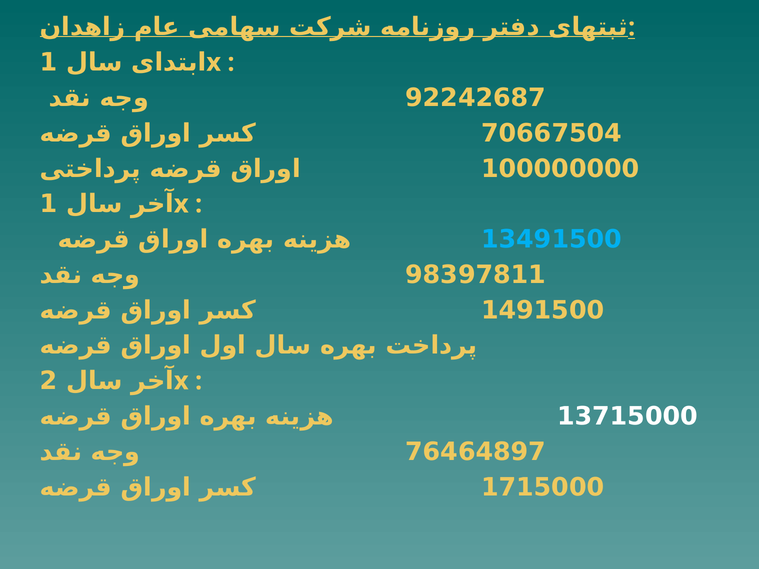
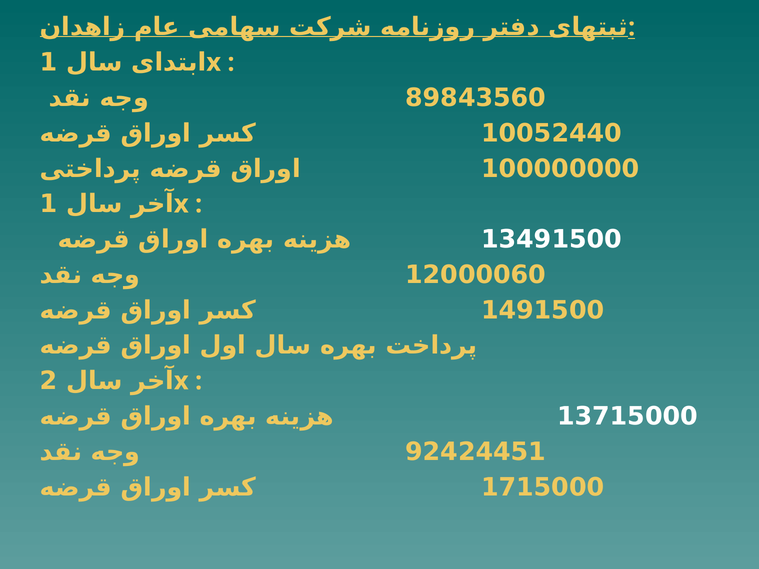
92242687: 92242687 -> 89843560
70667504: 70667504 -> 10052440
13491500 colour: light blue -> white
98397811: 98397811 -> 12000060
76464897: 76464897 -> 92424451
